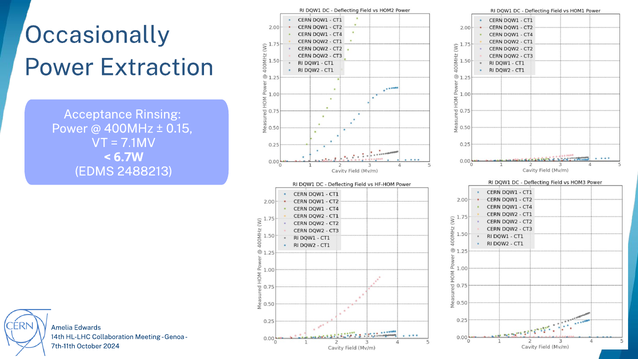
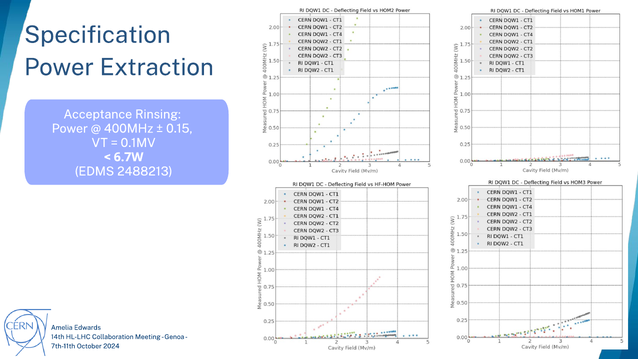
Occasionally: Occasionally -> Specification
7.1MV: 7.1MV -> 0.1MV
